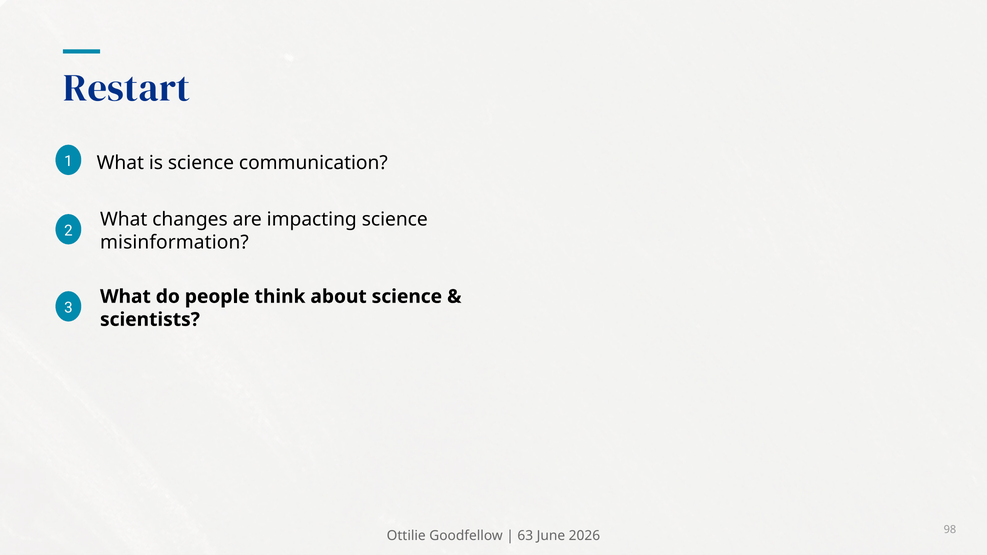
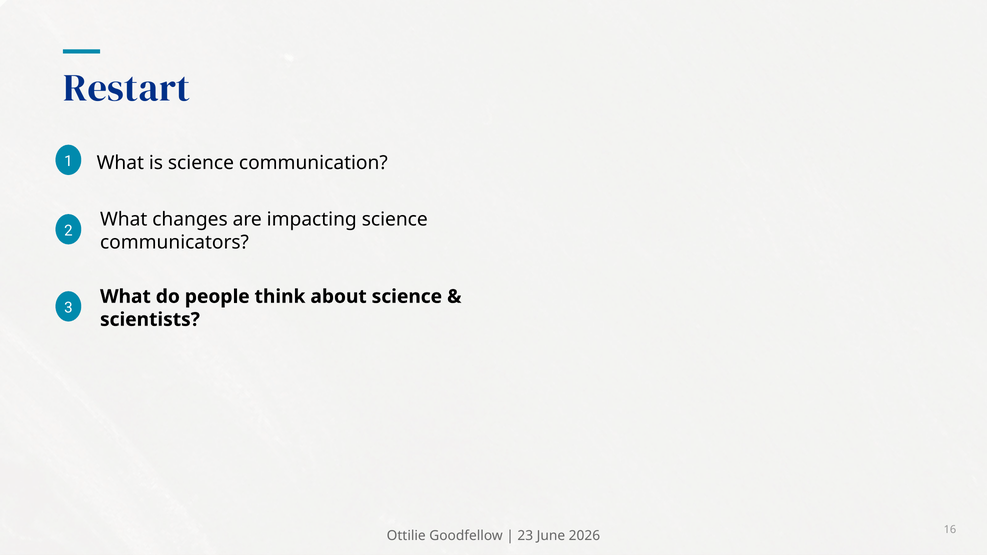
misinformation: misinformation -> communicators
63: 63 -> 23
98: 98 -> 16
